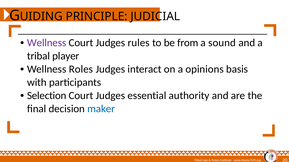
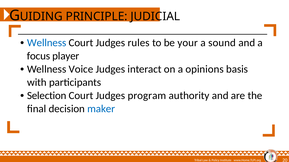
Wellness at (47, 43) colour: purple -> blue
from: from -> your
tribal at (39, 56): tribal -> focus
Roles: Roles -> Voice
essential: essential -> program
